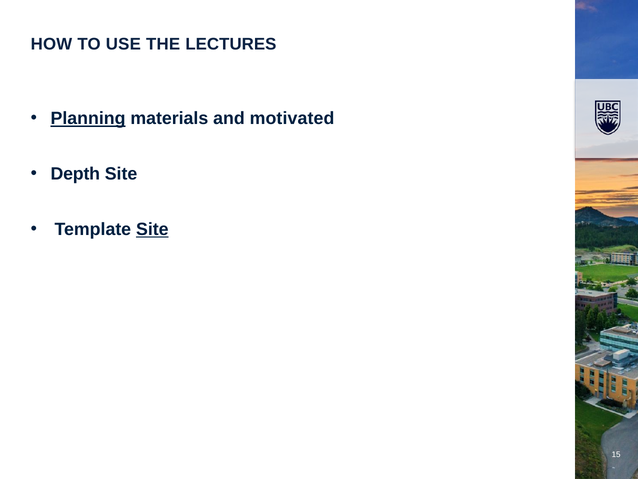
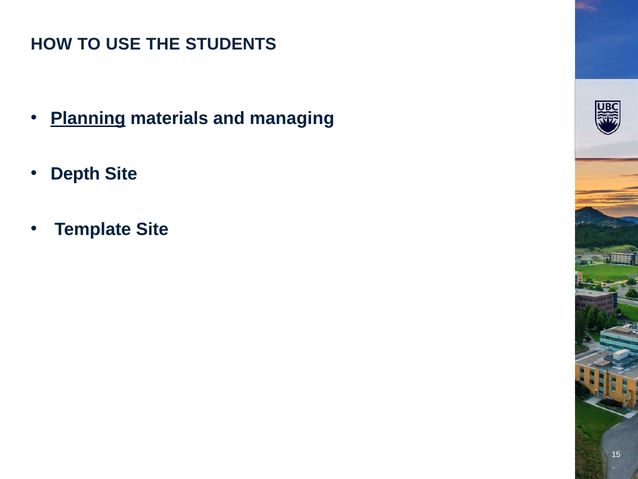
LECTURES: LECTURES -> STUDENTS
motivated: motivated -> managing
Site at (152, 229) underline: present -> none
